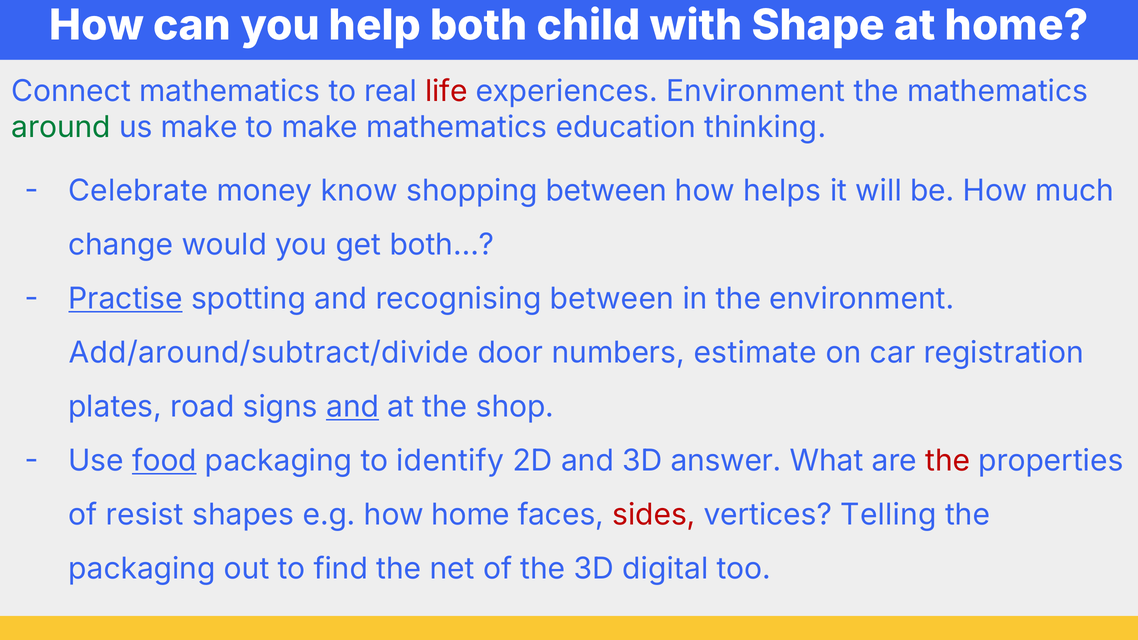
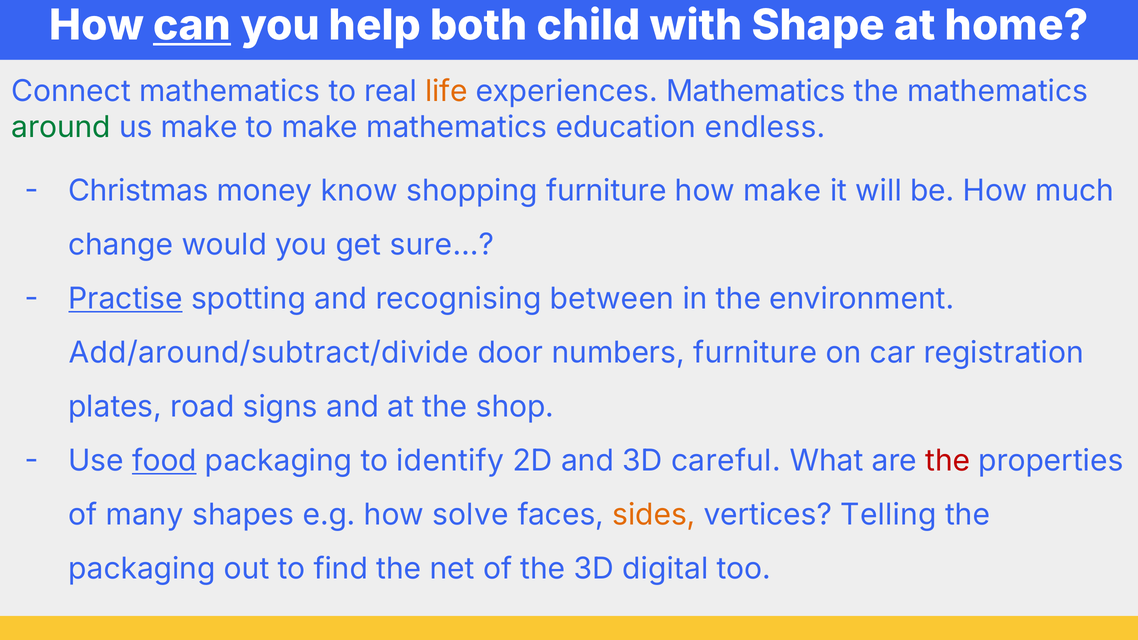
can underline: none -> present
life colour: red -> orange
experiences Environment: Environment -> Mathematics
thinking: thinking -> endless
Celebrate: Celebrate -> Christmas
shopping between: between -> furniture
how helps: helps -> make
both…: both… -> sure…
numbers estimate: estimate -> furniture
and at (353, 407) underline: present -> none
answer: answer -> careful
resist: resist -> many
how home: home -> solve
sides colour: red -> orange
